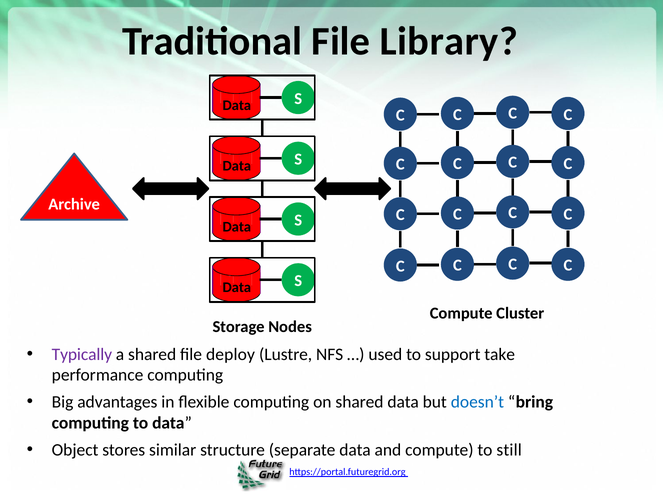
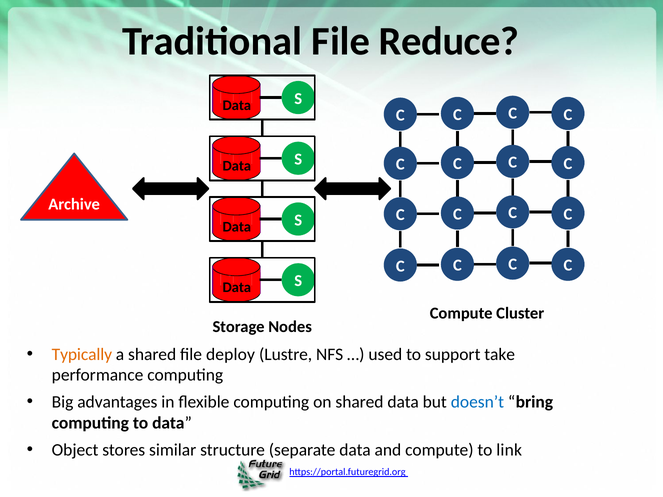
Library: Library -> Reduce
Typically colour: purple -> orange
still: still -> link
